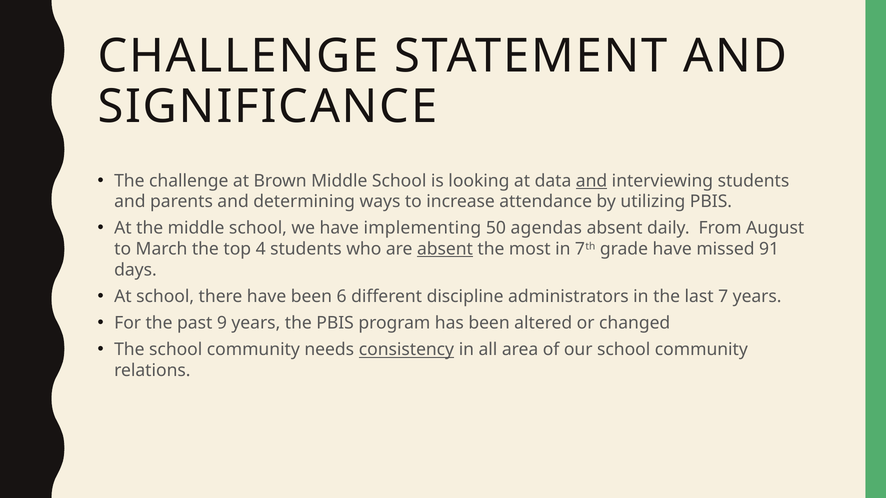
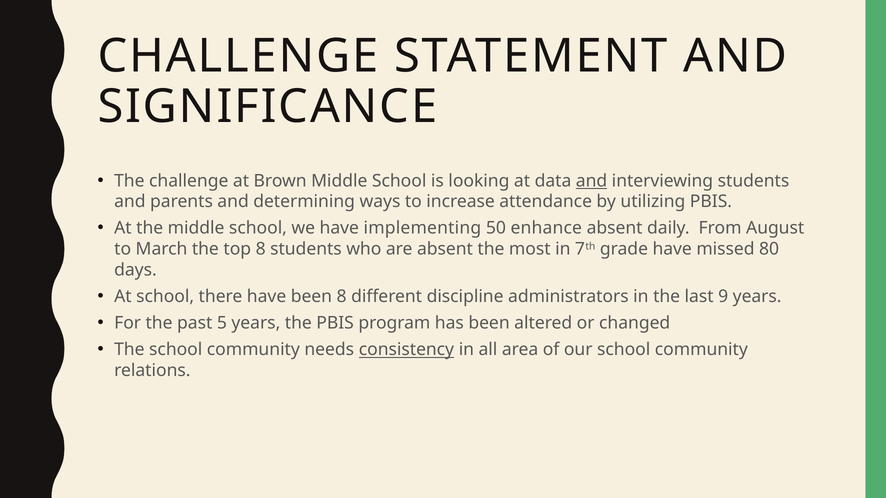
agendas: agendas -> enhance
top 4: 4 -> 8
absent at (445, 249) underline: present -> none
91: 91 -> 80
been 6: 6 -> 8
7: 7 -> 9
9: 9 -> 5
